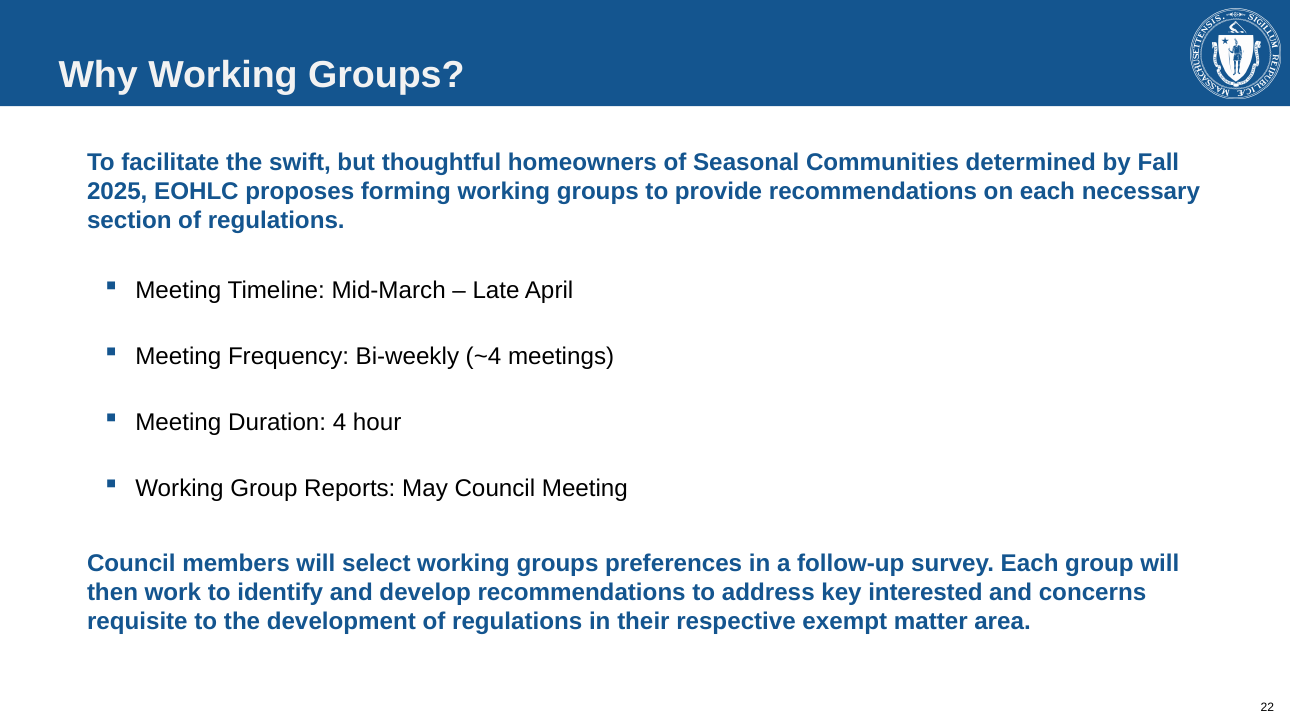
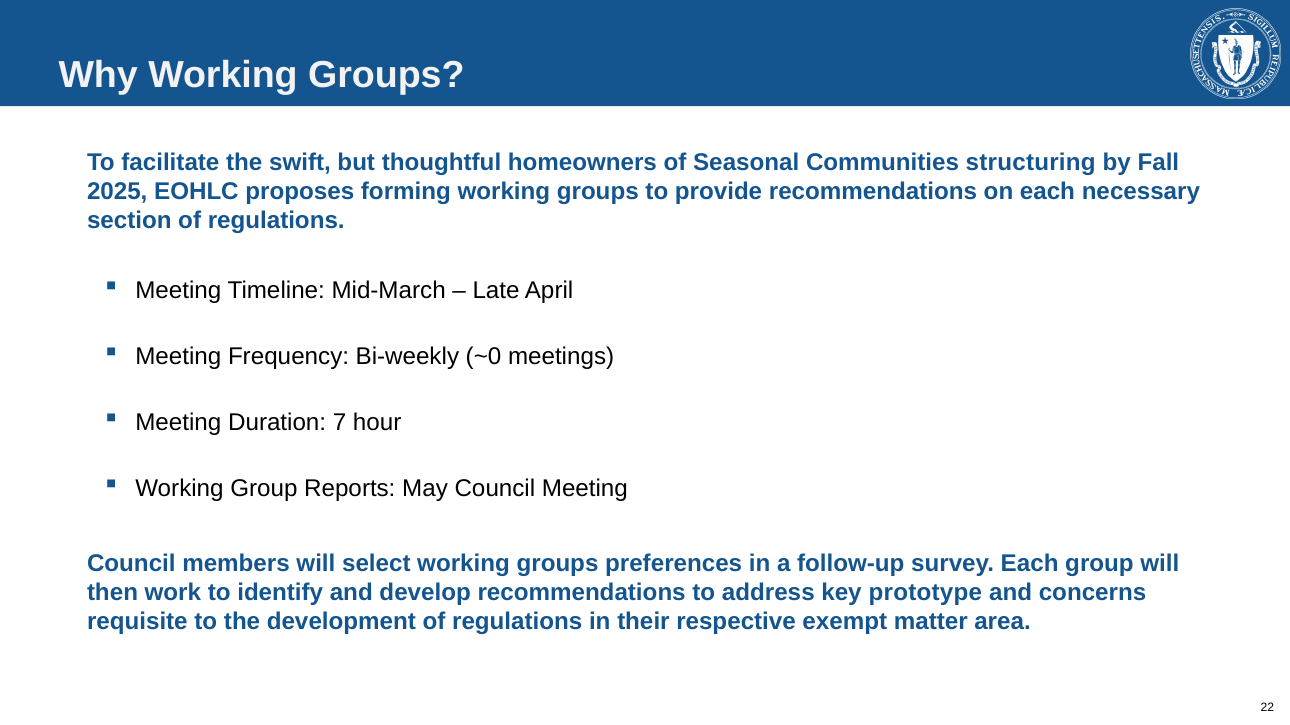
determined: determined -> structuring
~4: ~4 -> ~0
4: 4 -> 7
interested: interested -> prototype
